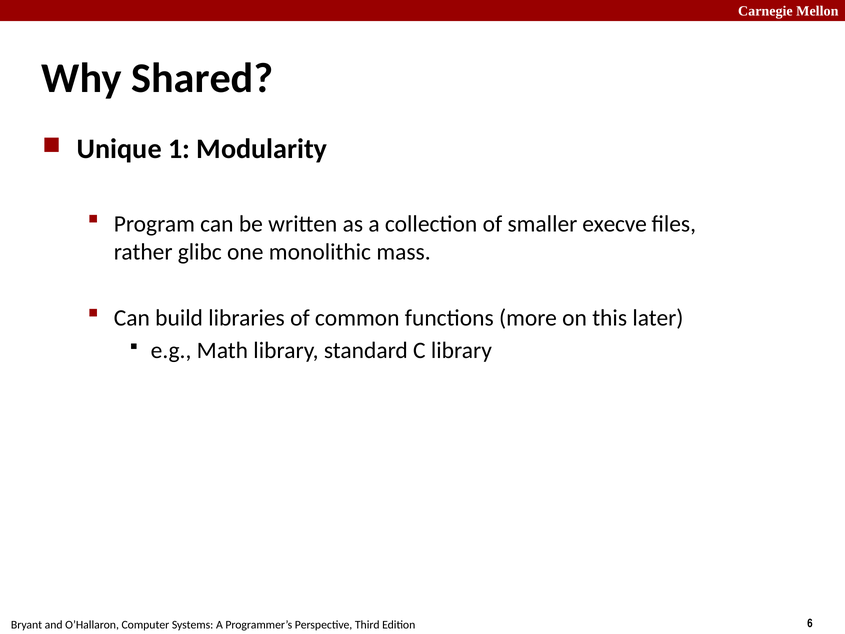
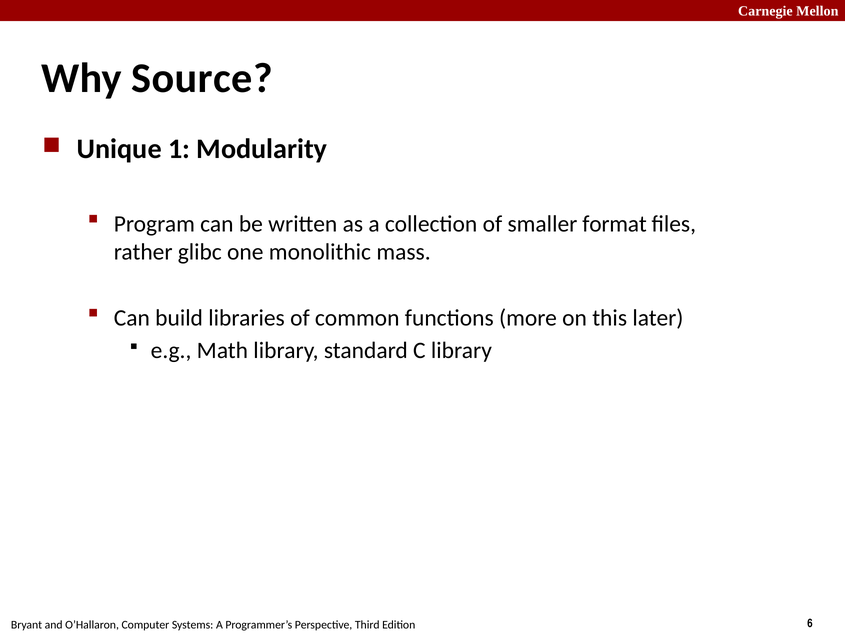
Shared: Shared -> Source
execve: execve -> format
